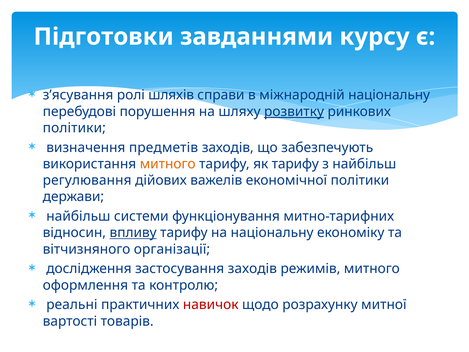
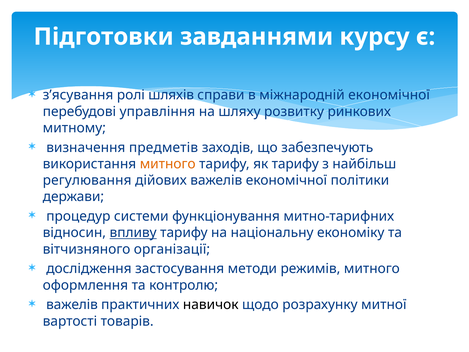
міжнародній національну: національну -> економічної
порушення: порушення -> управління
розвитку underline: present -> none
політики at (74, 128): політики -> митному
найбільш at (78, 216): найбільш -> процедур
застосування заходів: заходів -> методи
реальні at (72, 305): реальні -> важелів
навичок colour: red -> black
